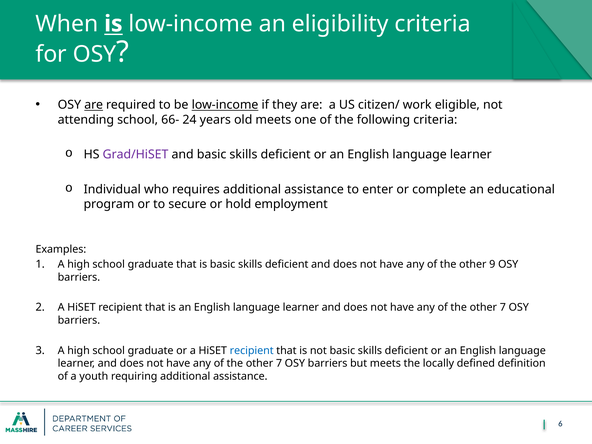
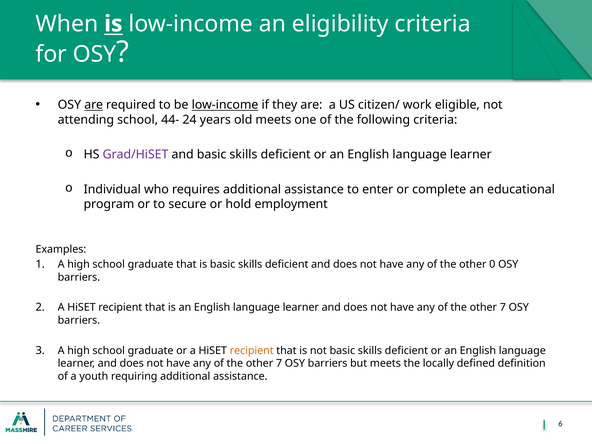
66-: 66- -> 44-
9: 9 -> 0
recipient at (252, 351) colour: blue -> orange
